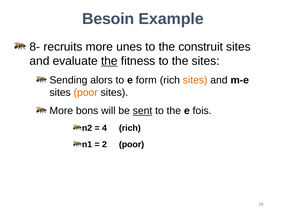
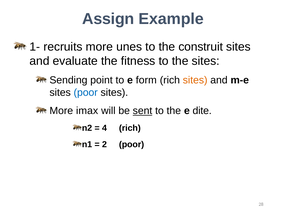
Besoin: Besoin -> Assign
8-: 8- -> 1-
the at (109, 61) underline: present -> none
alors: alors -> point
poor at (86, 93) colour: orange -> blue
bons: bons -> imax
fois: fois -> dite
